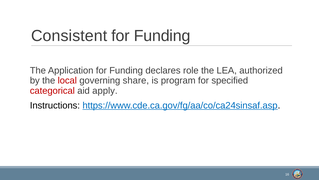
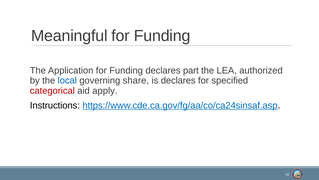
Consistent: Consistent -> Meaningful
role: role -> part
local colour: red -> blue
is program: program -> declares
